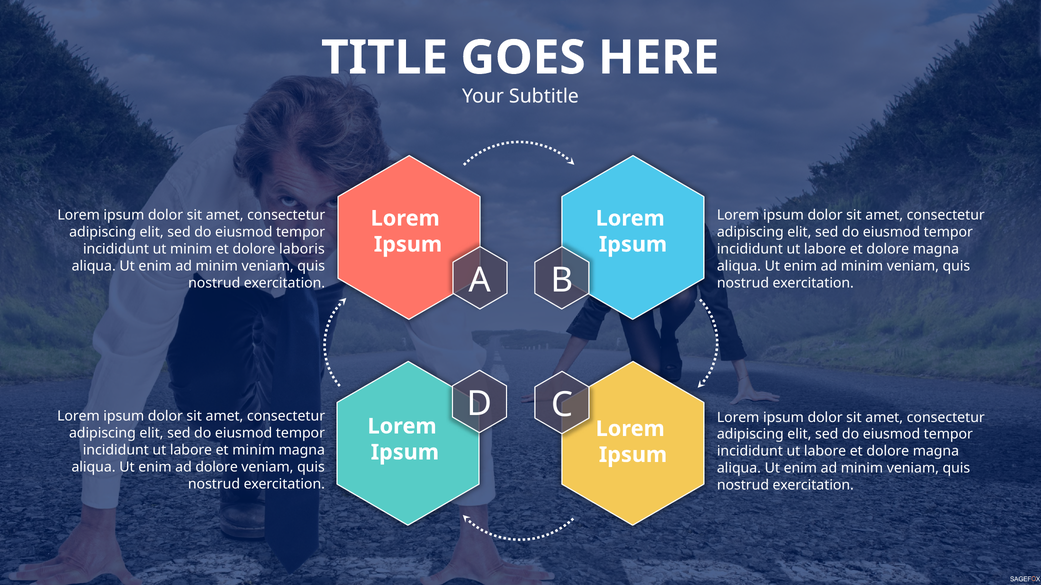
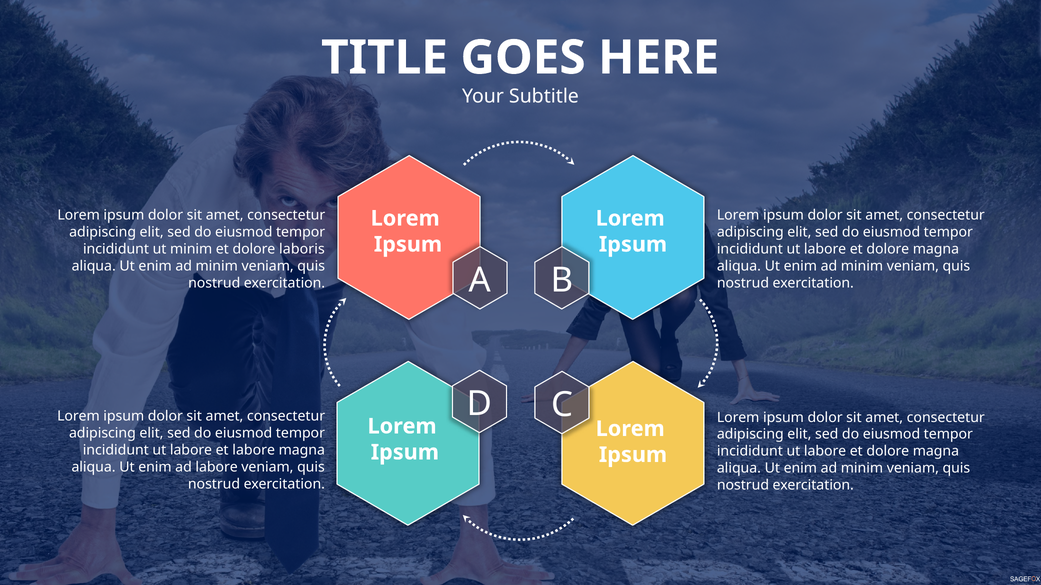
et minim: minim -> labore
ad dolore: dolore -> labore
